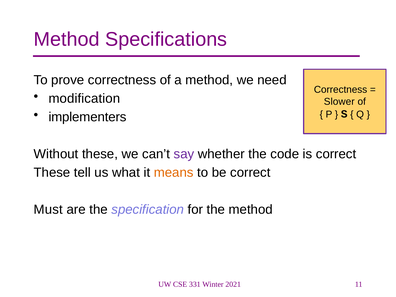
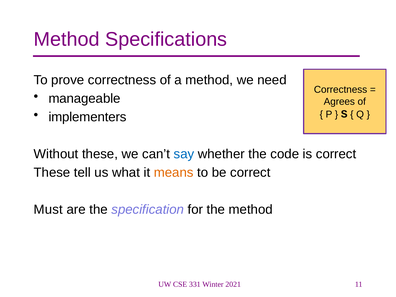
modification: modification -> manageable
Slower: Slower -> Agrees
say colour: purple -> blue
